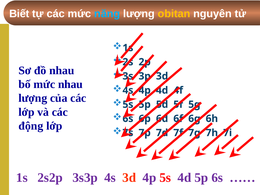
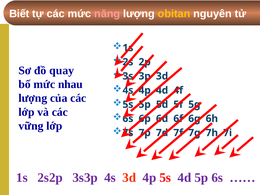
năng colour: light blue -> pink
đồ nhau: nhau -> quay
động: động -> vững
